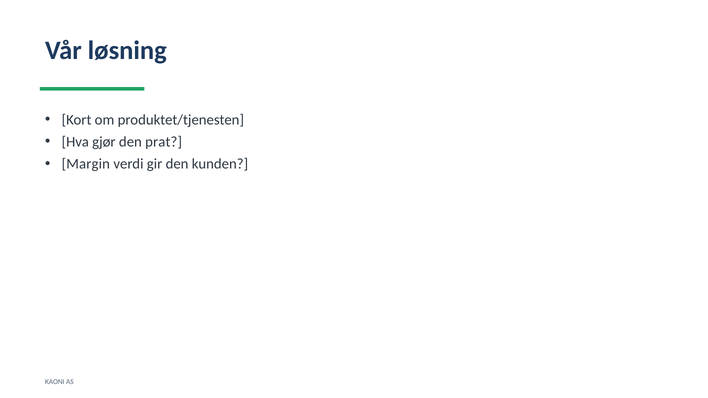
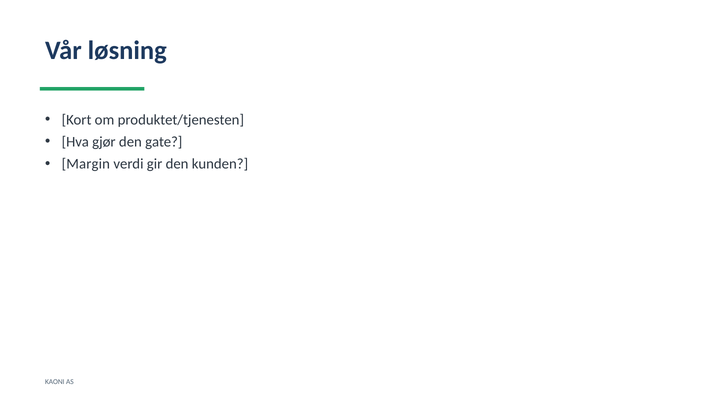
prat: prat -> gate
